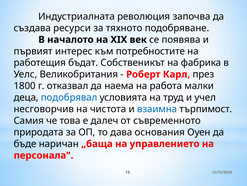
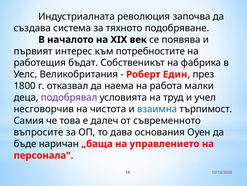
ресурси: ресурси -> система
Карл: Карл -> Един
подобрявал colour: blue -> purple
природата: природата -> въпросите
